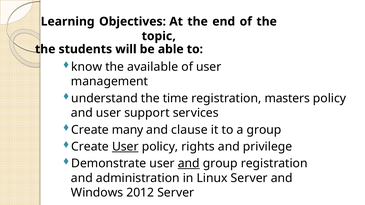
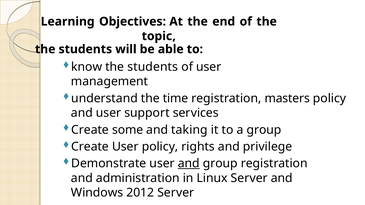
know the available: available -> students
many: many -> some
clause: clause -> taking
User at (125, 147) underline: present -> none
